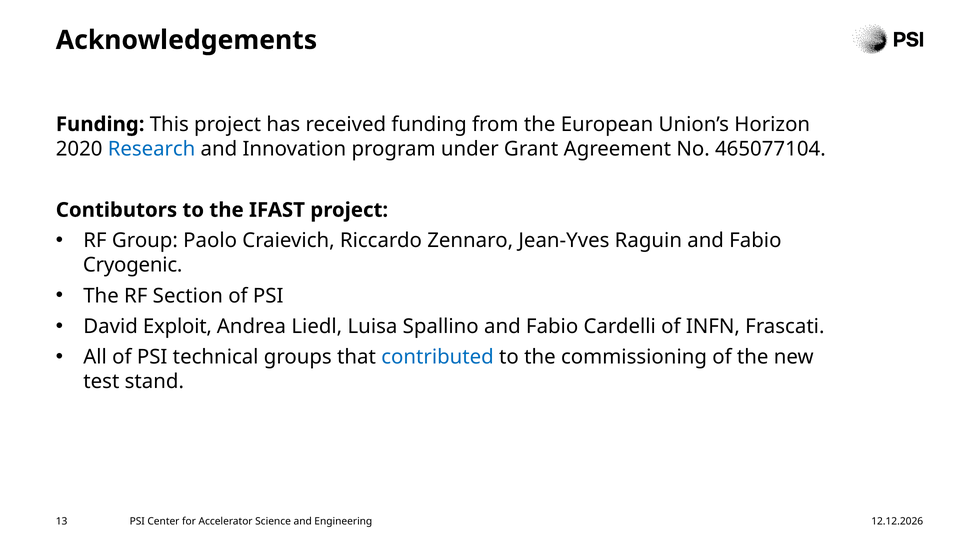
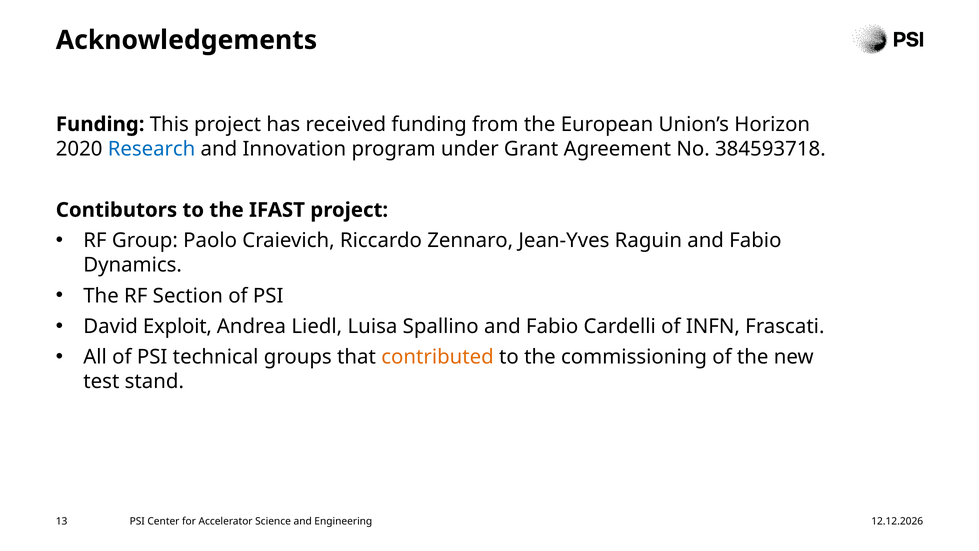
465077104: 465077104 -> 384593718
Cryogenic: Cryogenic -> Dynamics
contributed colour: blue -> orange
